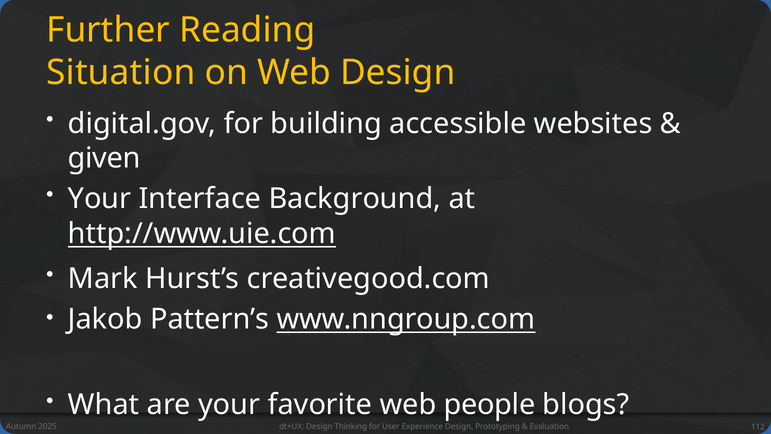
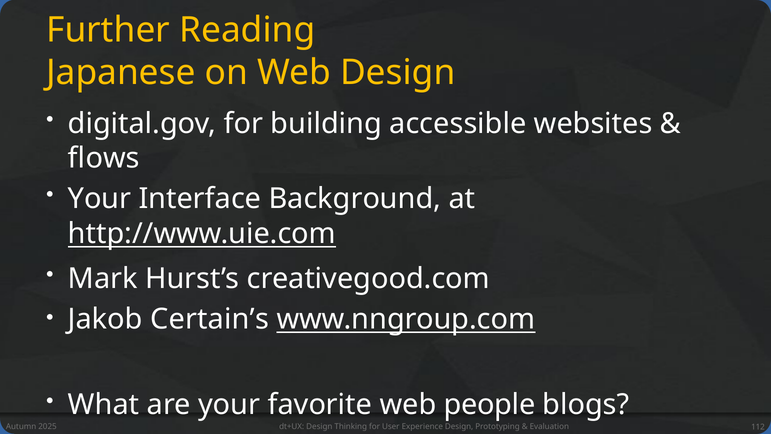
Situation: Situation -> Japanese
given: given -> flows
Pattern’s: Pattern’s -> Certain’s
